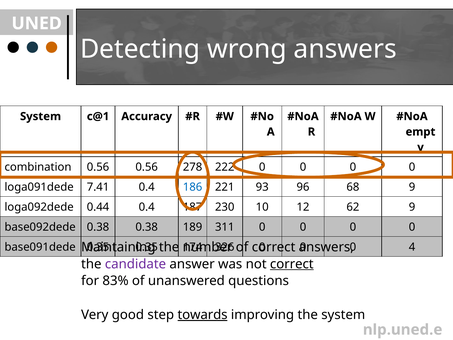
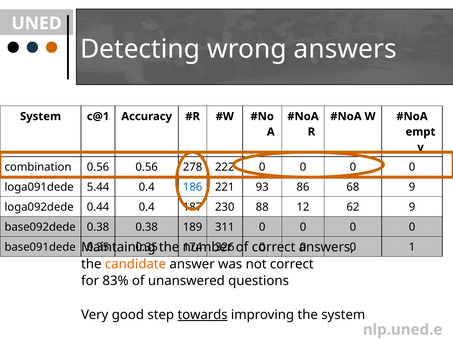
7.41: 7.41 -> 5.44
96: 96 -> 86
10: 10 -> 88
4: 4 -> 1
candidate colour: purple -> orange
correct at (292, 264) underline: present -> none
